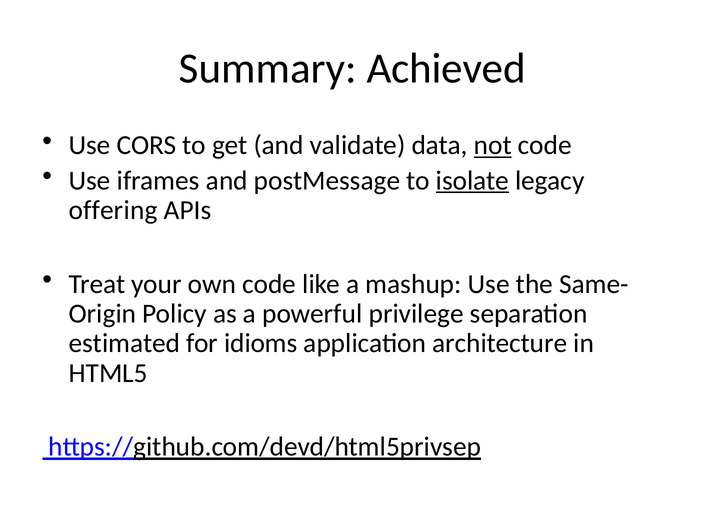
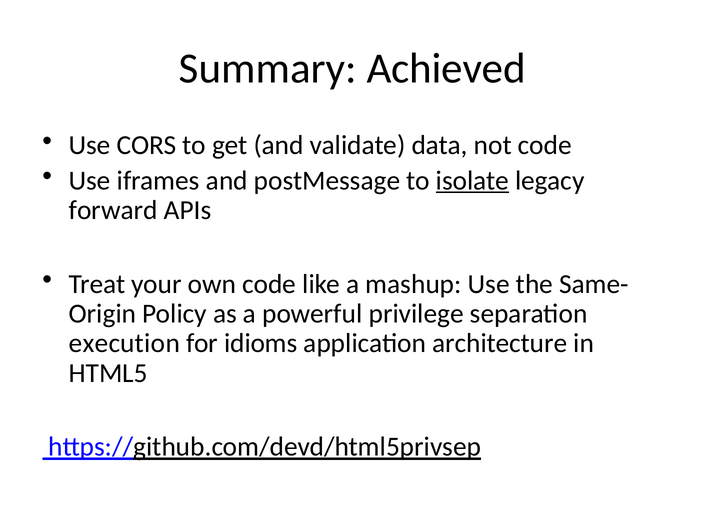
not underline: present -> none
offering: offering -> forward
estimated: estimated -> execution
